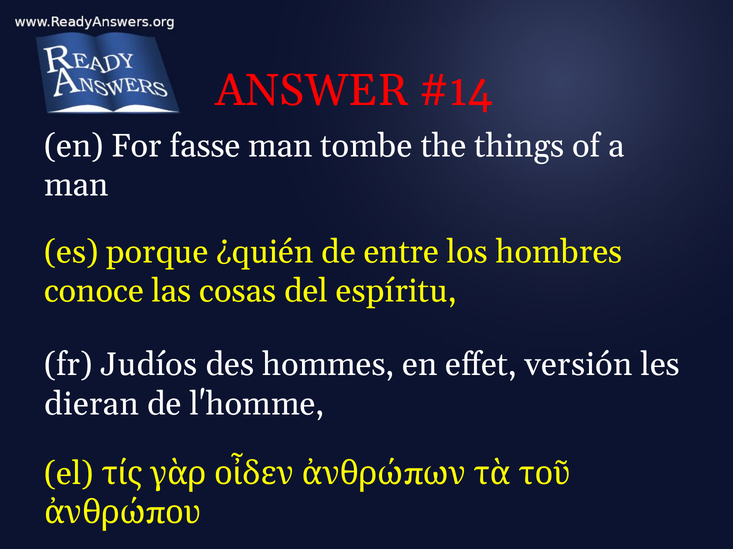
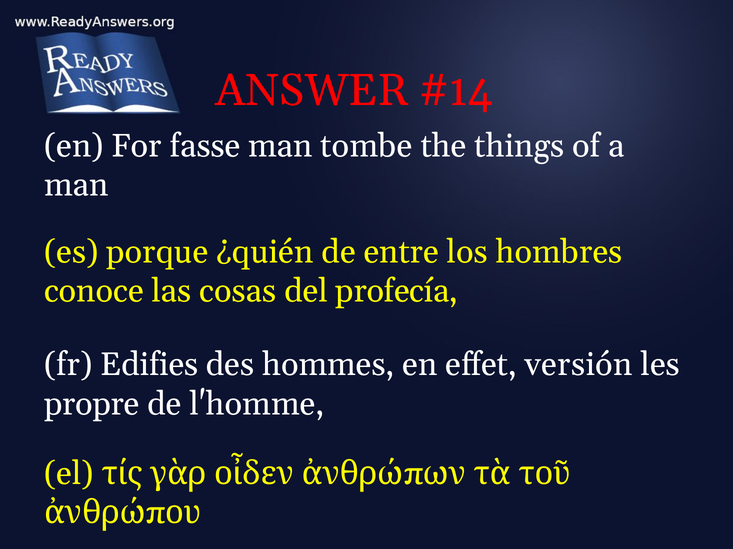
espíritu: espíritu -> profecía
Judíos: Judíos -> Edifies
dieran: dieran -> propre
